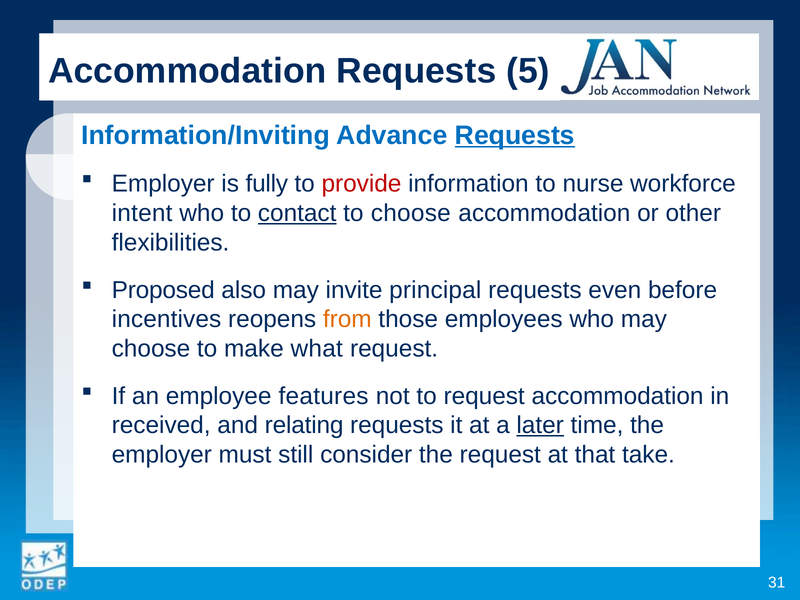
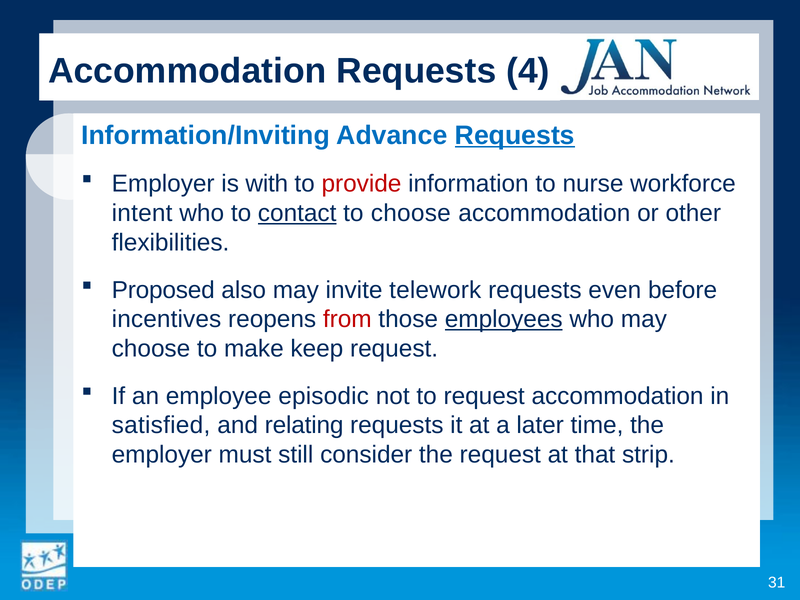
5: 5 -> 4
fully: fully -> with
principal: principal -> telework
from colour: orange -> red
employees underline: none -> present
what: what -> keep
features: features -> episodic
received: received -> satisfied
later underline: present -> none
take: take -> strip
